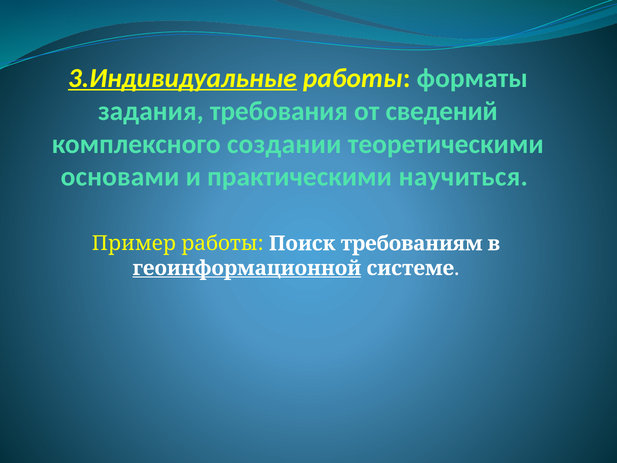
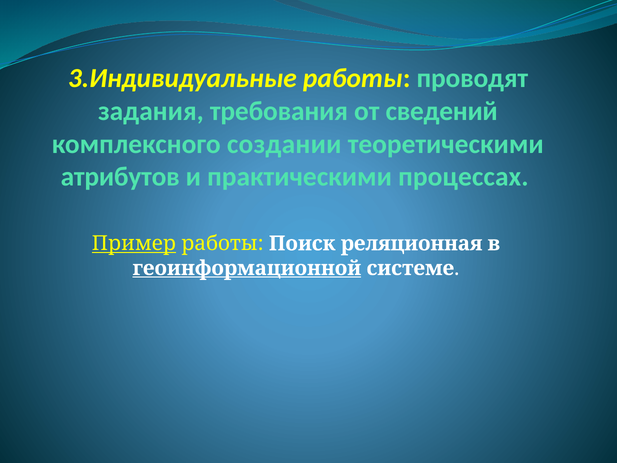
3.Индивидуальные underline: present -> none
форматы: форматы -> проводят
основами: основами -> атрибутов
научиться: научиться -> процессах
Пример underline: none -> present
требованиям: требованиям -> реляционная
